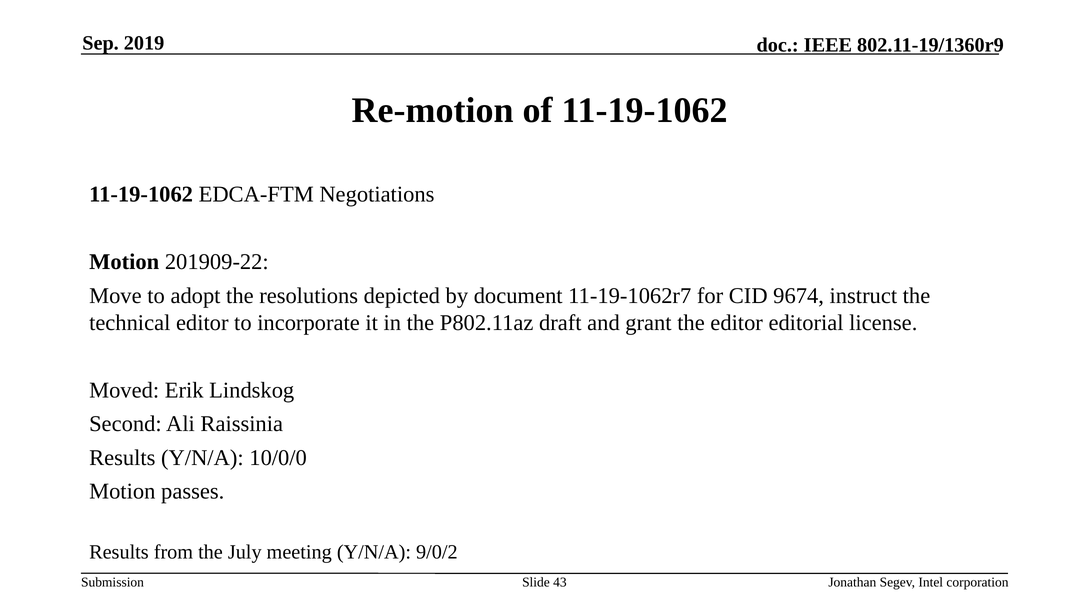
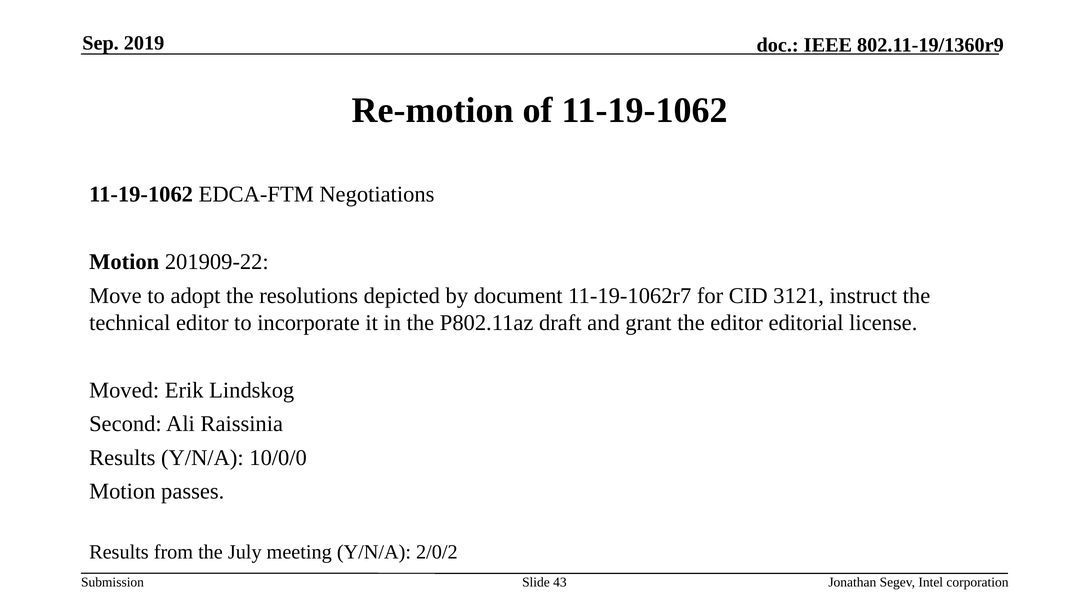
9674: 9674 -> 3121
9/0/2: 9/0/2 -> 2/0/2
